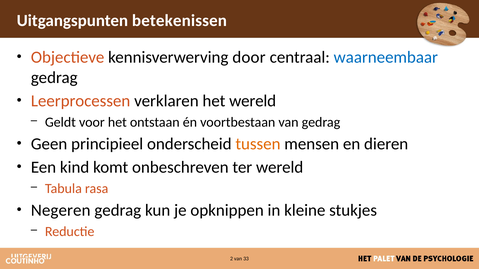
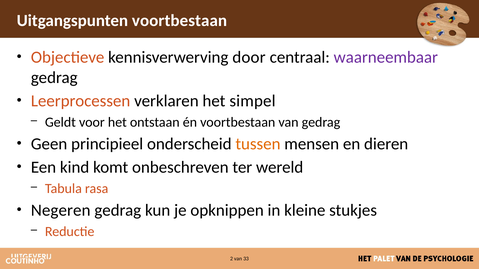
Uitgangspunten betekenissen: betekenissen -> voortbestaan
waarneembaar colour: blue -> purple
het wereld: wereld -> simpel
